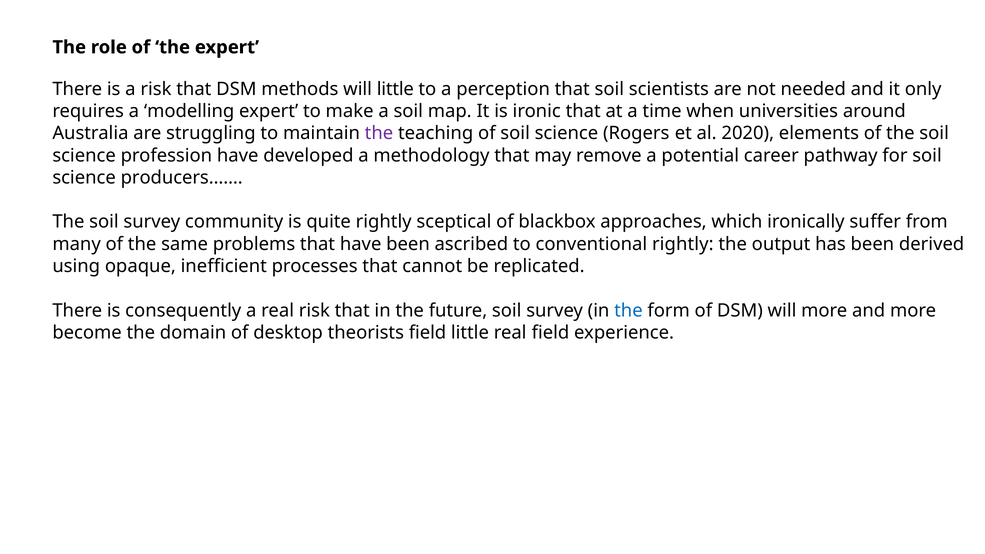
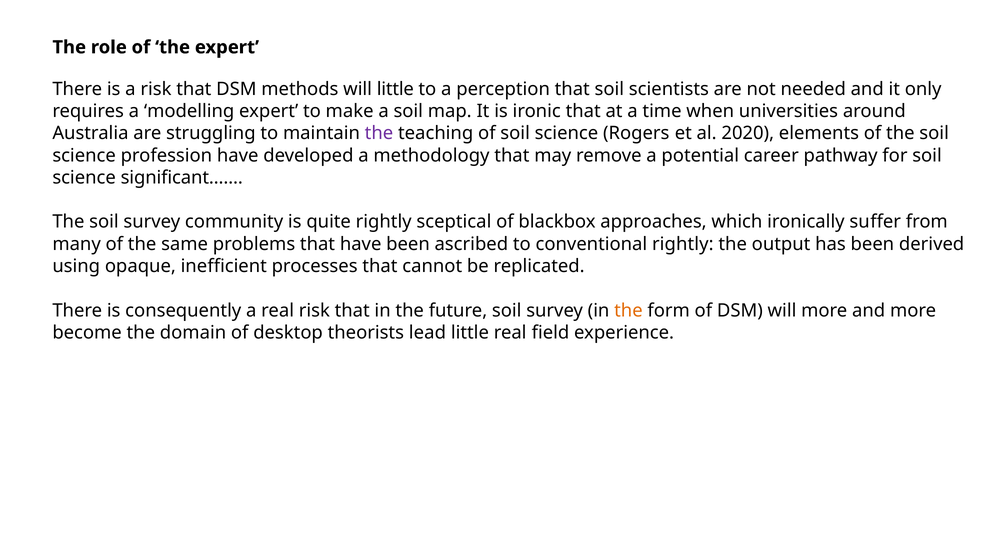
producers……: producers…… -> significant……
the at (628, 311) colour: blue -> orange
theorists field: field -> lead
